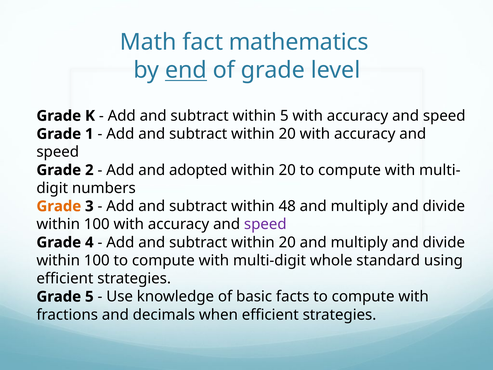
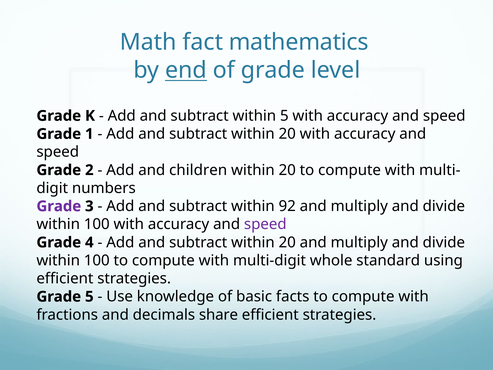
adopted: adopted -> children
Grade at (59, 206) colour: orange -> purple
48: 48 -> 92
when: when -> share
